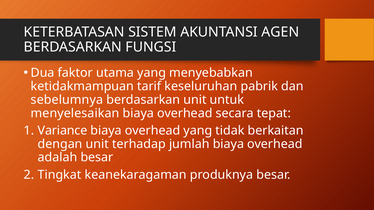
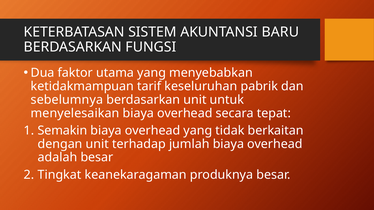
AGEN: AGEN -> BARU
Variance: Variance -> Semakin
